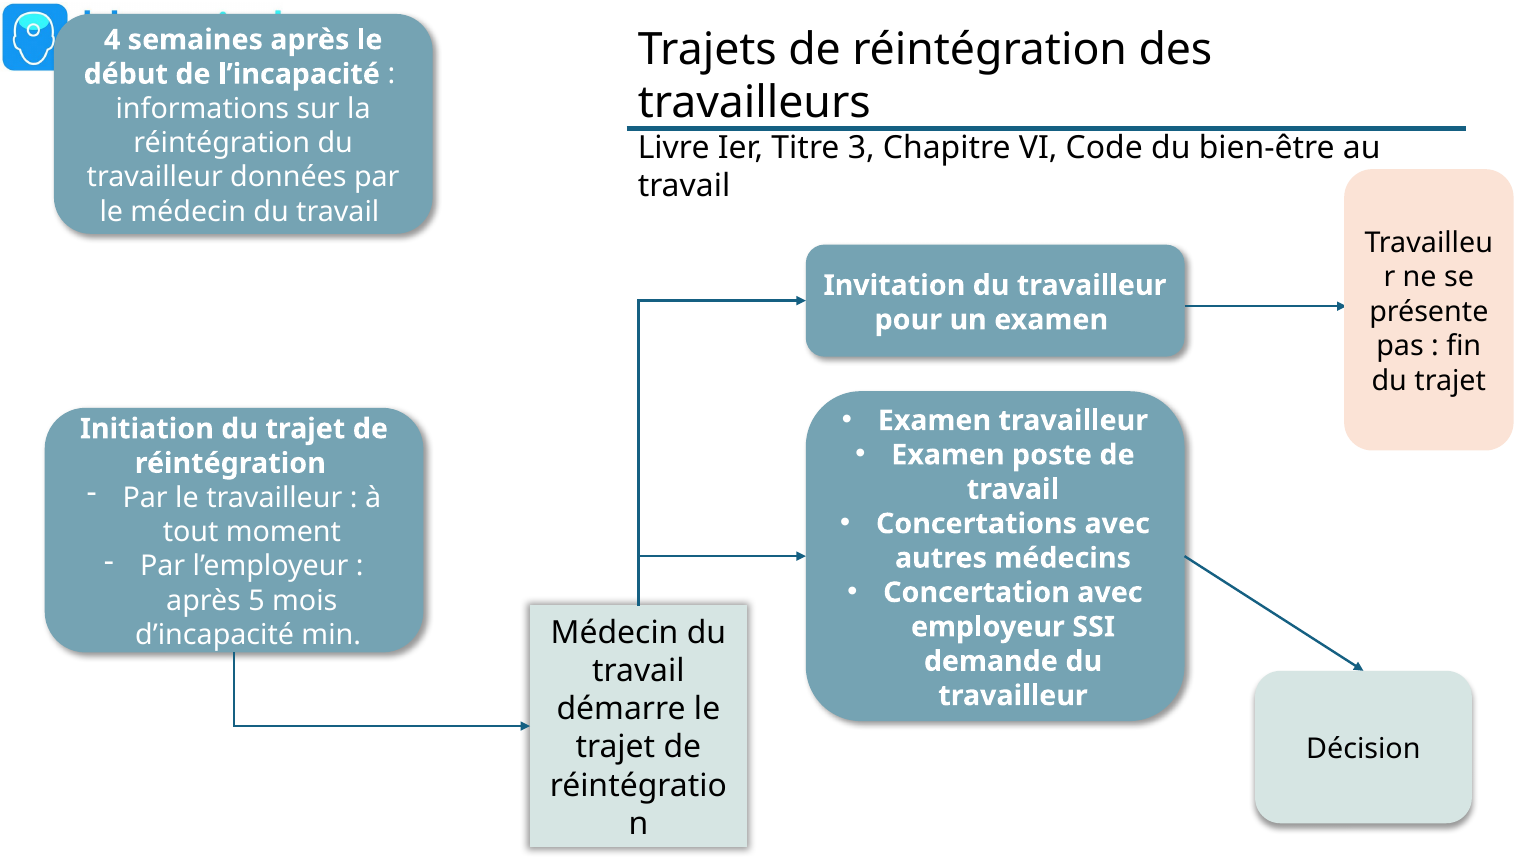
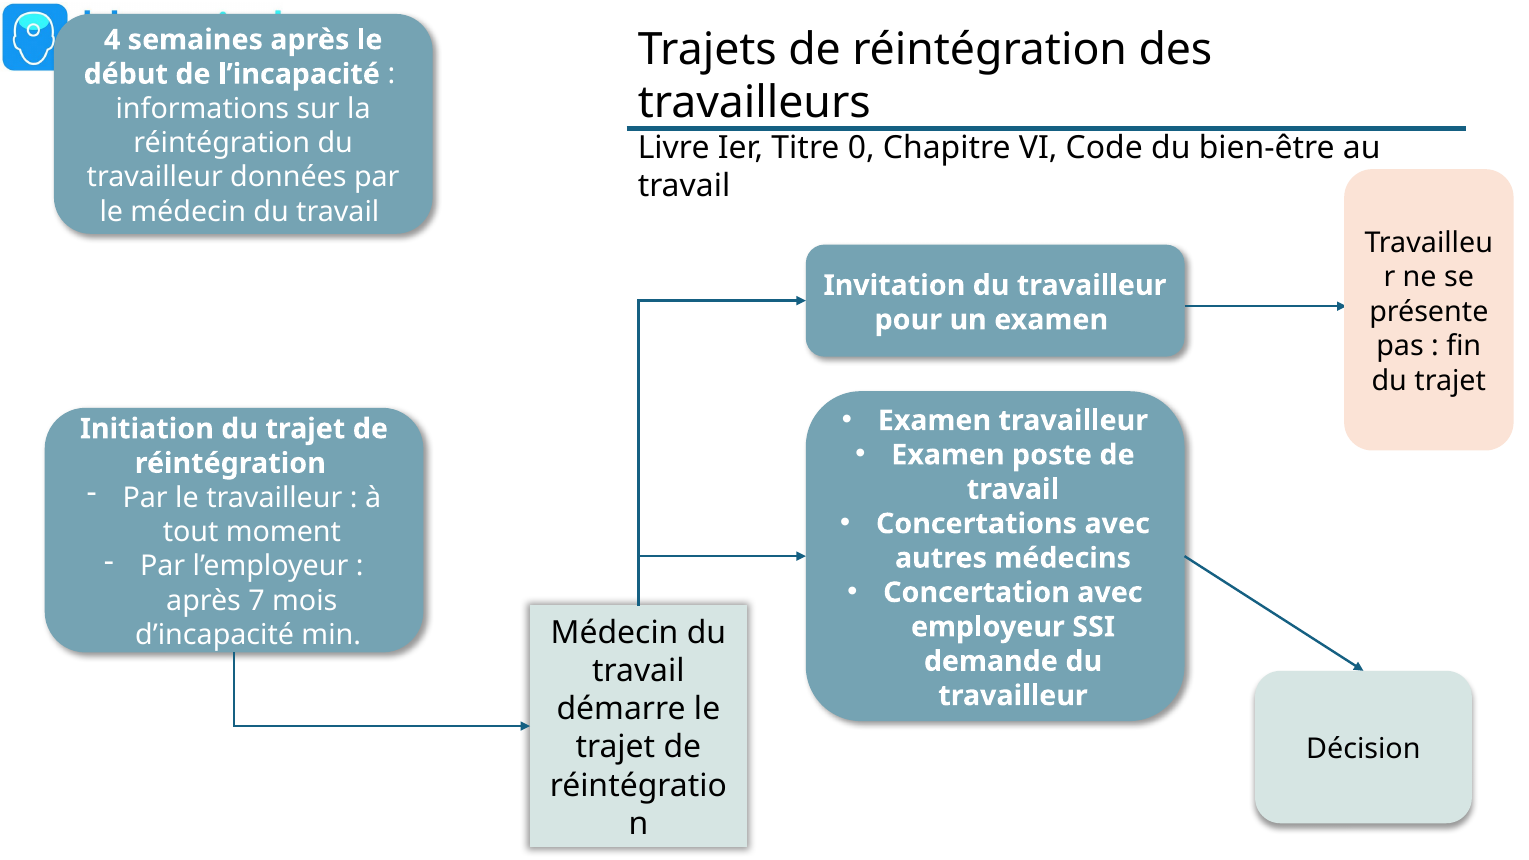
3: 3 -> 0
5: 5 -> 7
